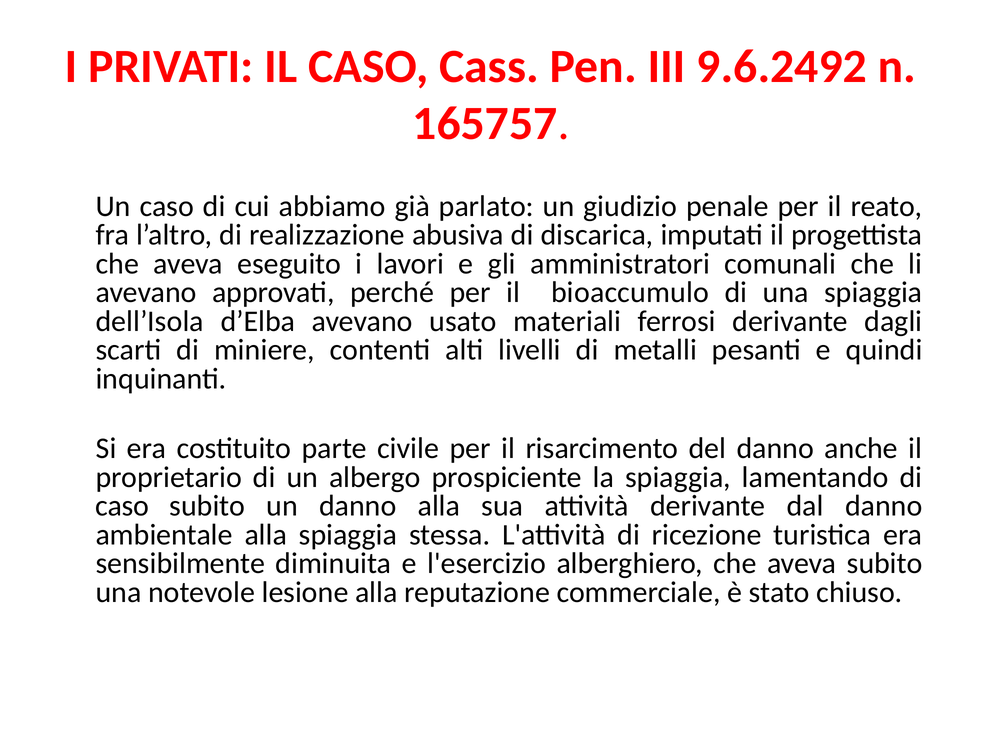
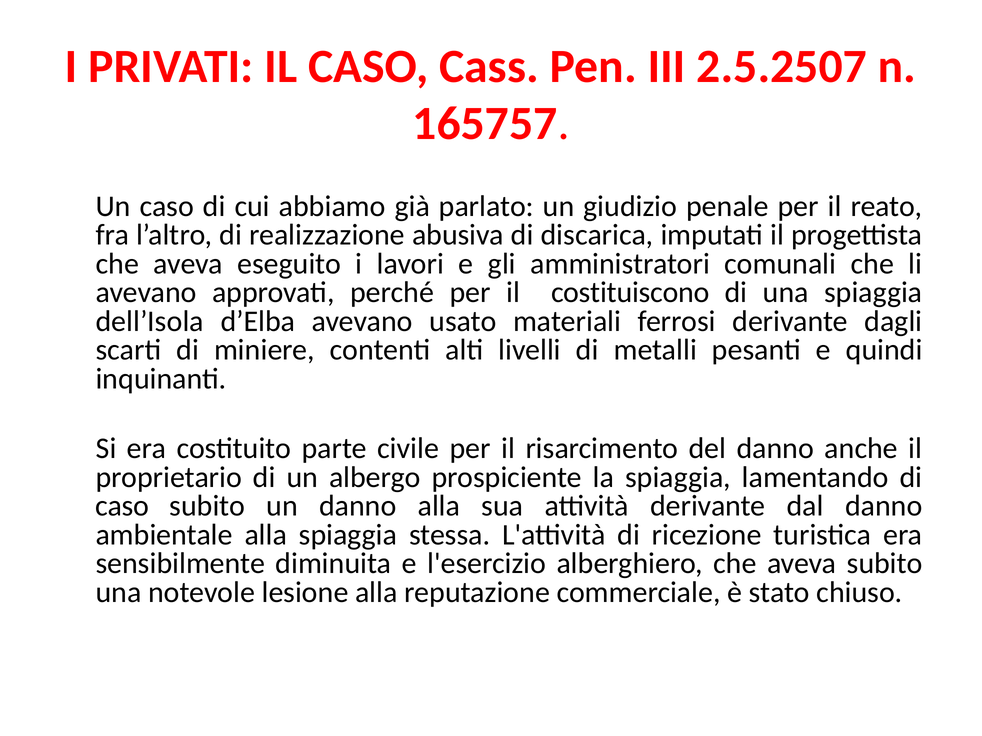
9.6.2492: 9.6.2492 -> 2.5.2507
bioaccumulo: bioaccumulo -> costituiscono
